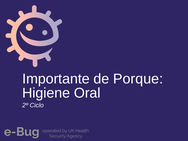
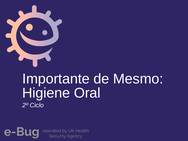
Porque: Porque -> Mesmo
